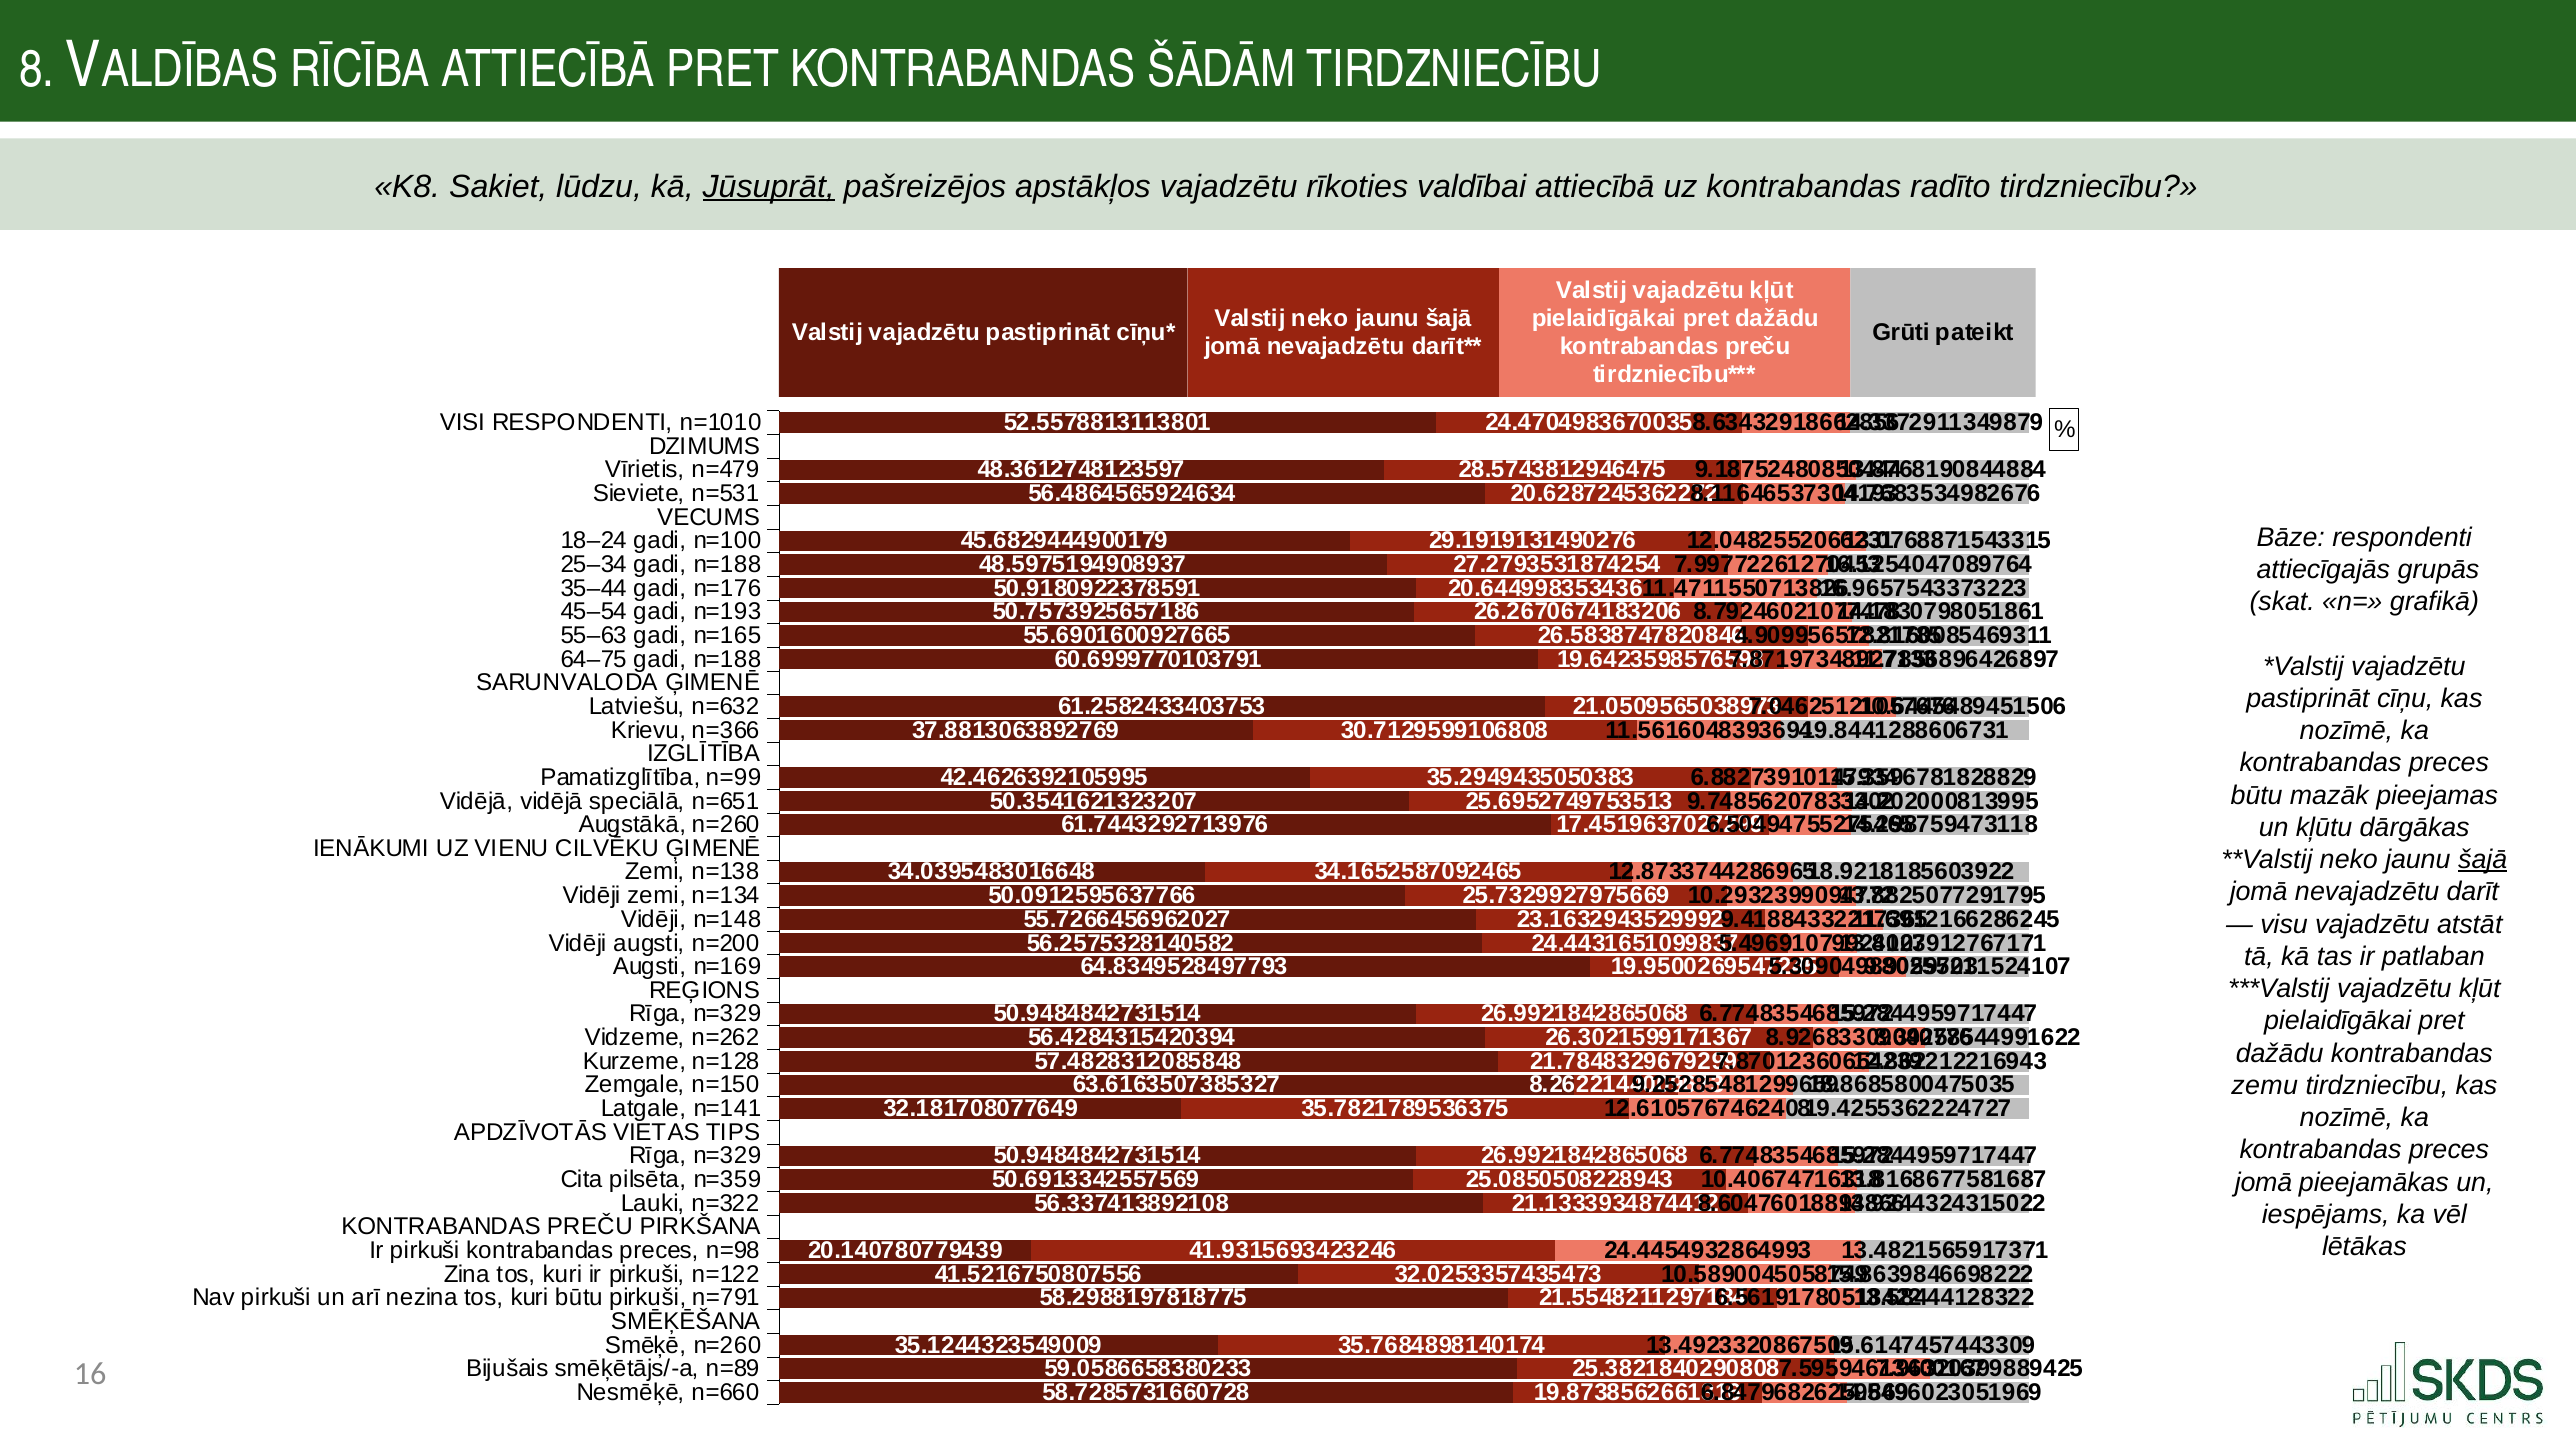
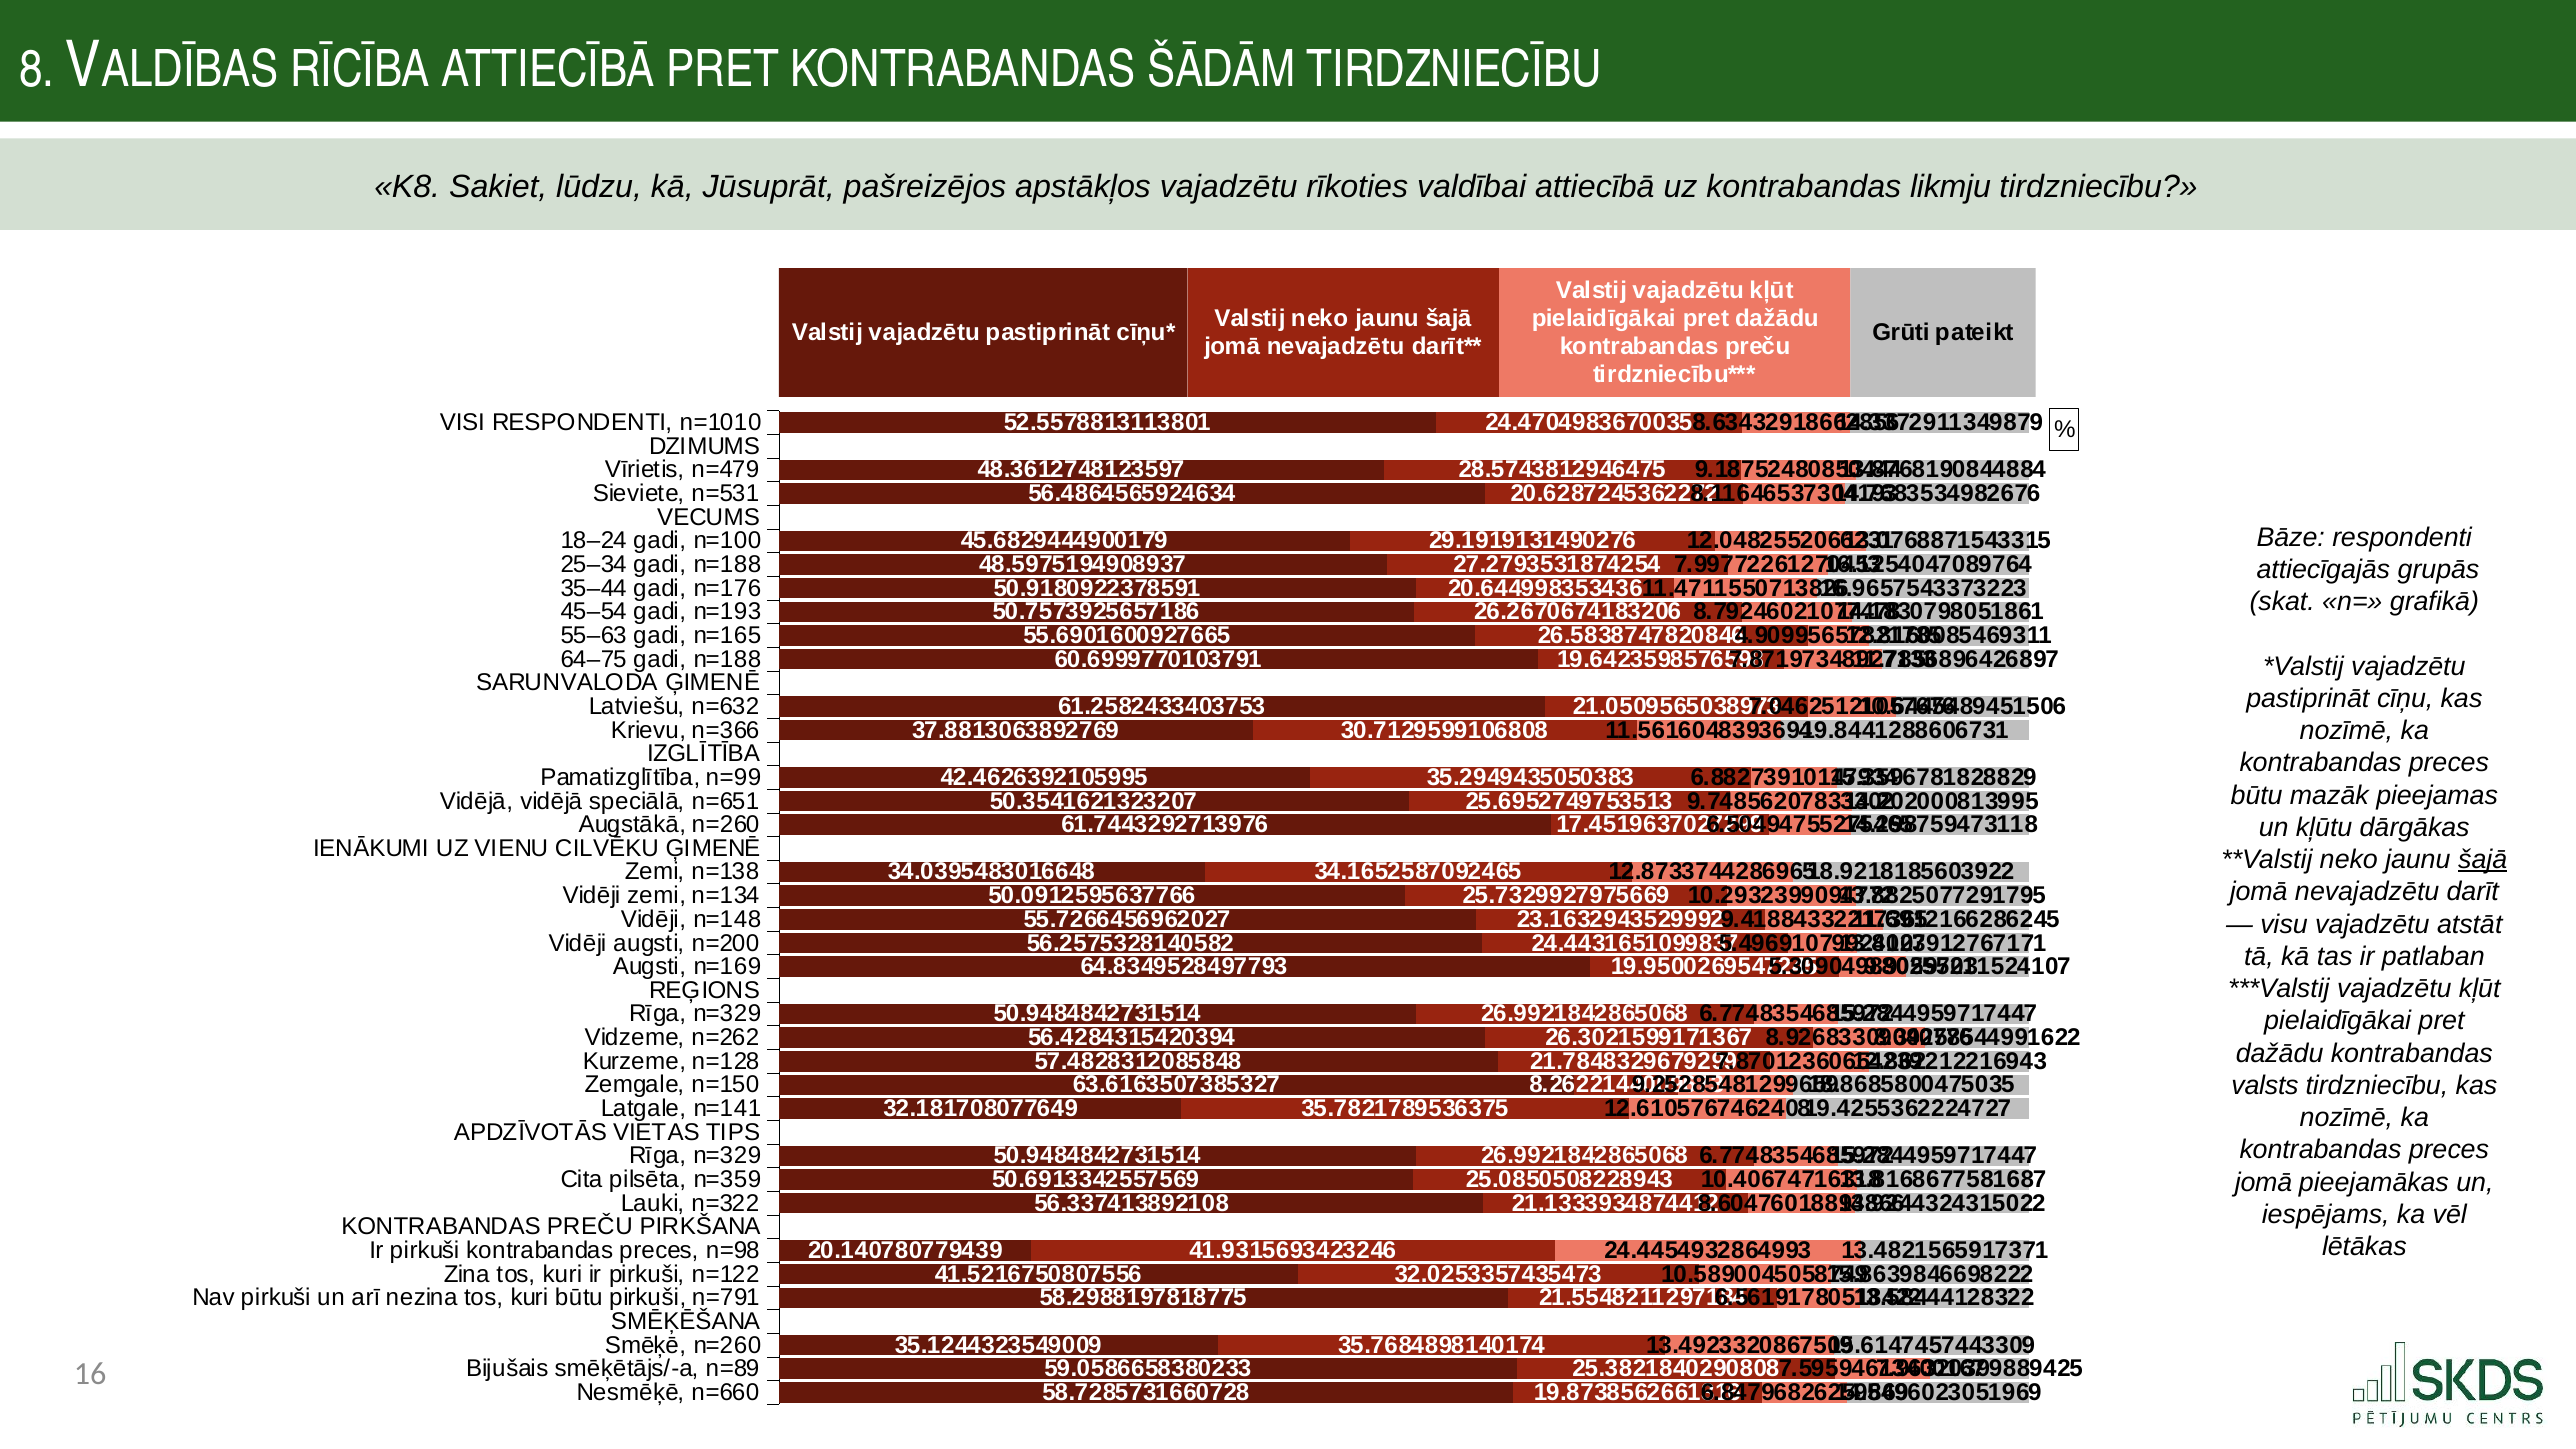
Jūsuprāt underline: present -> none
radīto: radīto -> likmju
zemu: zemu -> valsts
